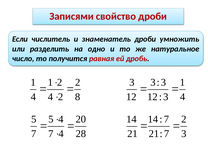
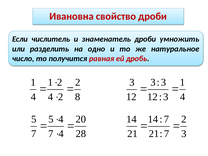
Записями: Записями -> Ивановна
